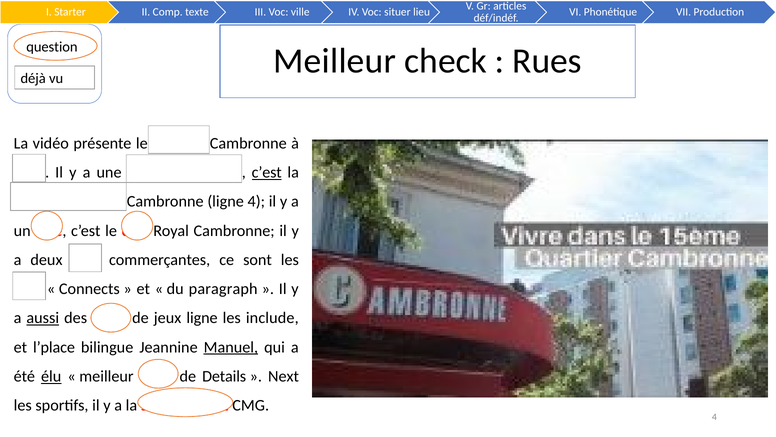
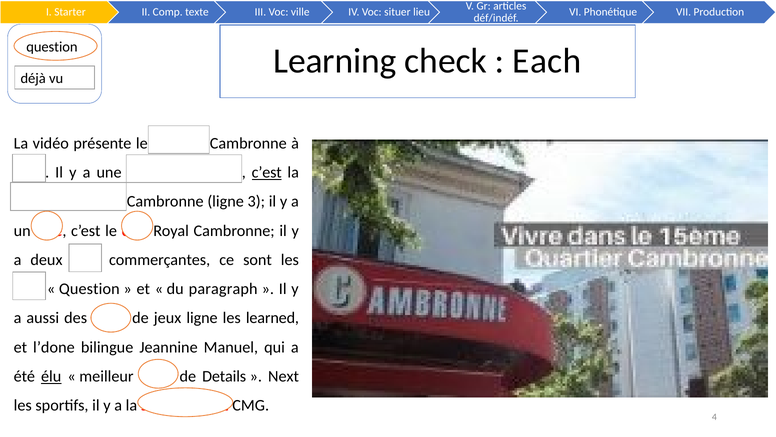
Meilleur at (335, 61): Meilleur -> Learning
Rues at (547, 61): Rues -> Each
ligne 4: 4 -> 3
Connects at (89, 289): Connects -> Question
aussi underline: present -> none
include: include -> learned
l’place: l’place -> l’done
Manuel underline: present -> none
